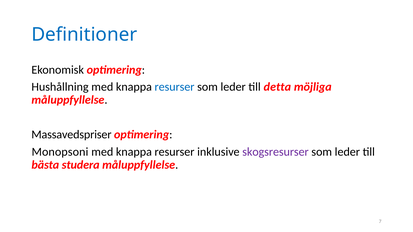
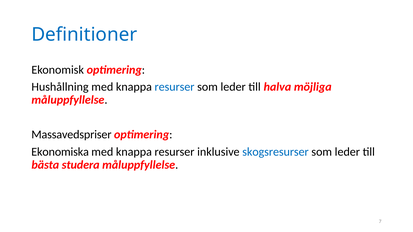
detta: detta -> halva
Monopsoni: Monopsoni -> Ekonomiska
skogsresurser colour: purple -> blue
